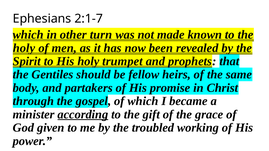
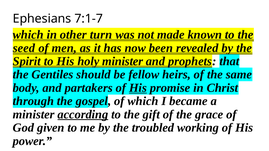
2:1-7: 2:1-7 -> 7:1-7
holy at (24, 48): holy -> seed
holy trumpet: trumpet -> minister
His at (138, 88) underline: none -> present
